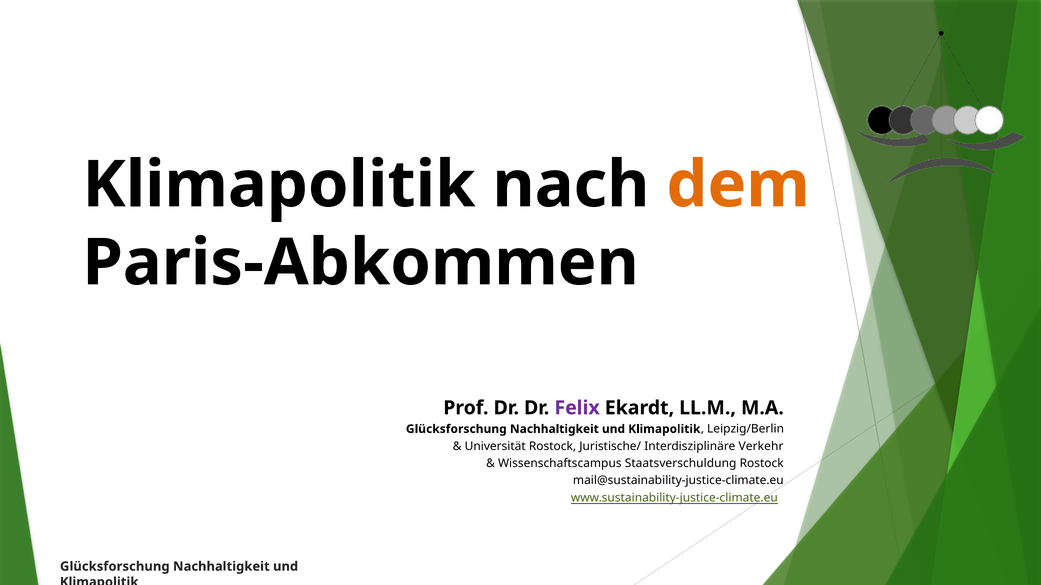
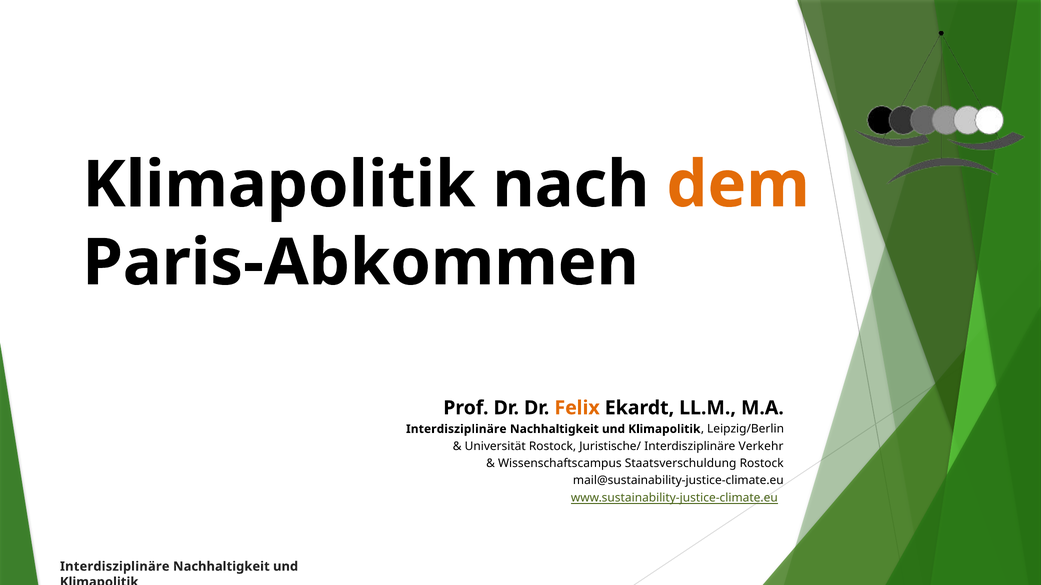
Felix colour: purple -> orange
Glücksforschung at (456, 429): Glücksforschung -> Interdisziplinäre
Glücksforschung at (115, 567): Glücksforschung -> Interdisziplinäre
